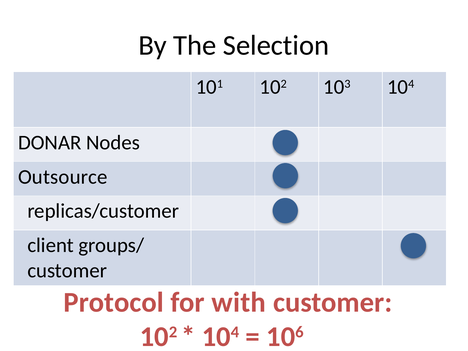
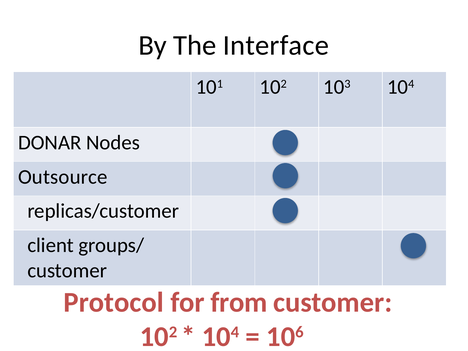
Selection: Selection -> Interface
with: with -> from
